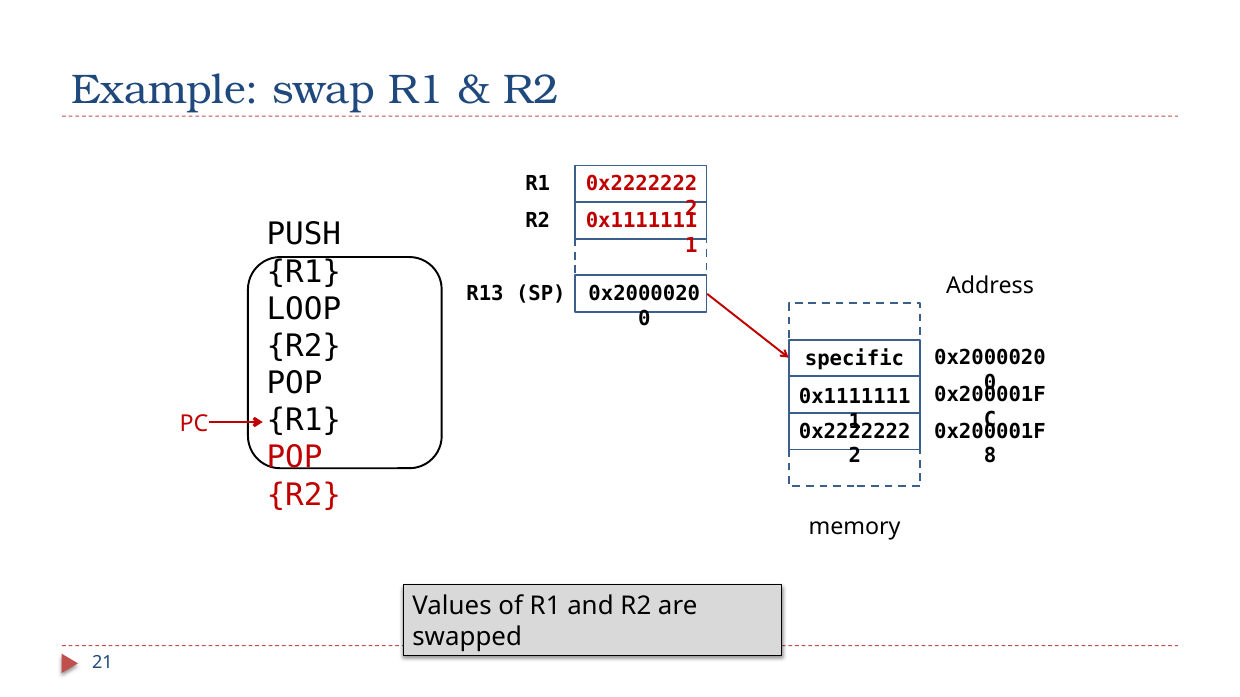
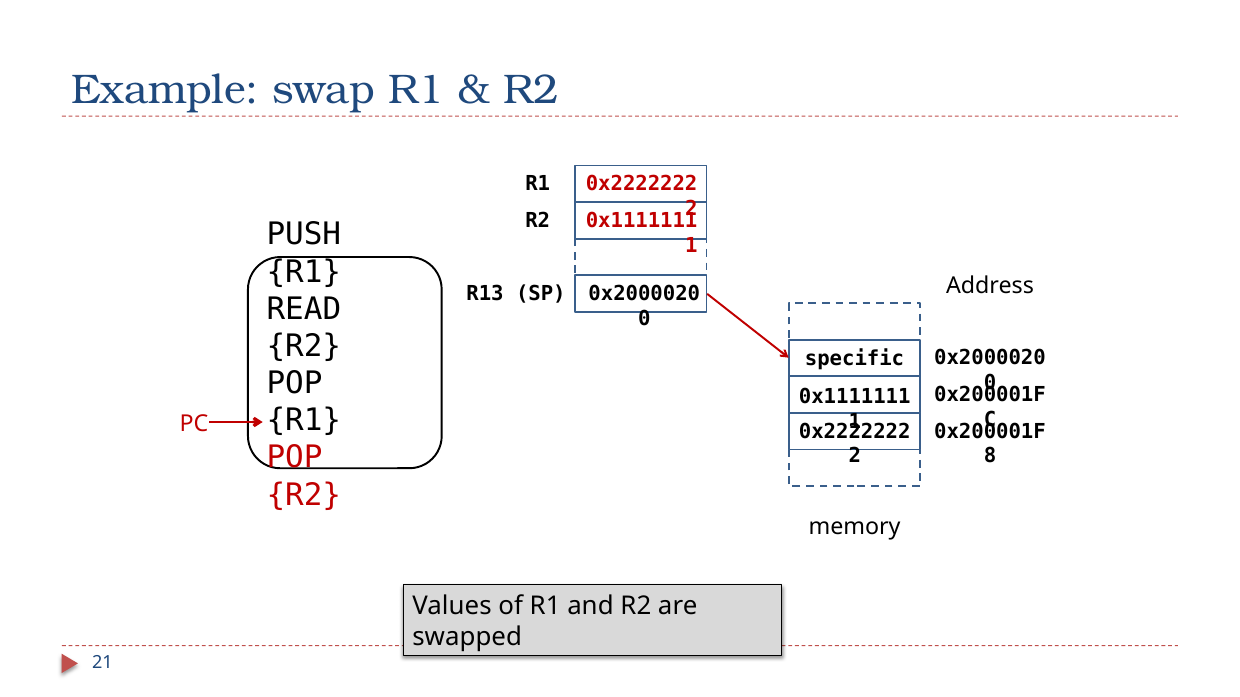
LOOP: LOOP -> READ
